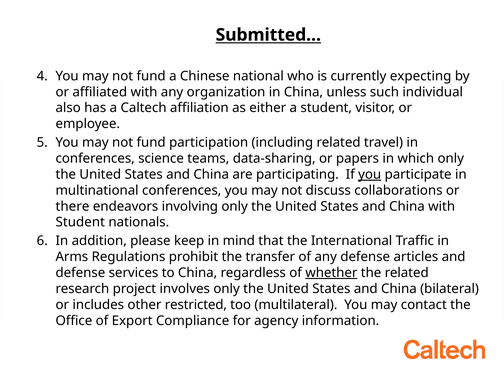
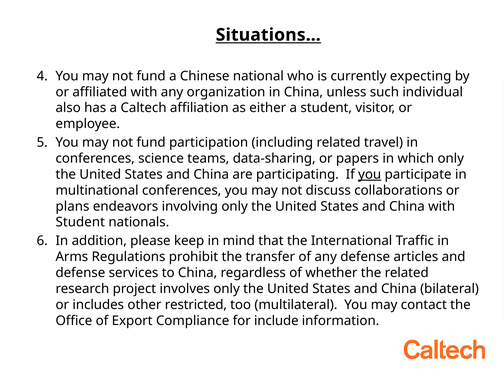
Submitted…: Submitted… -> Situations…
there: there -> plans
whether underline: present -> none
agency: agency -> include
